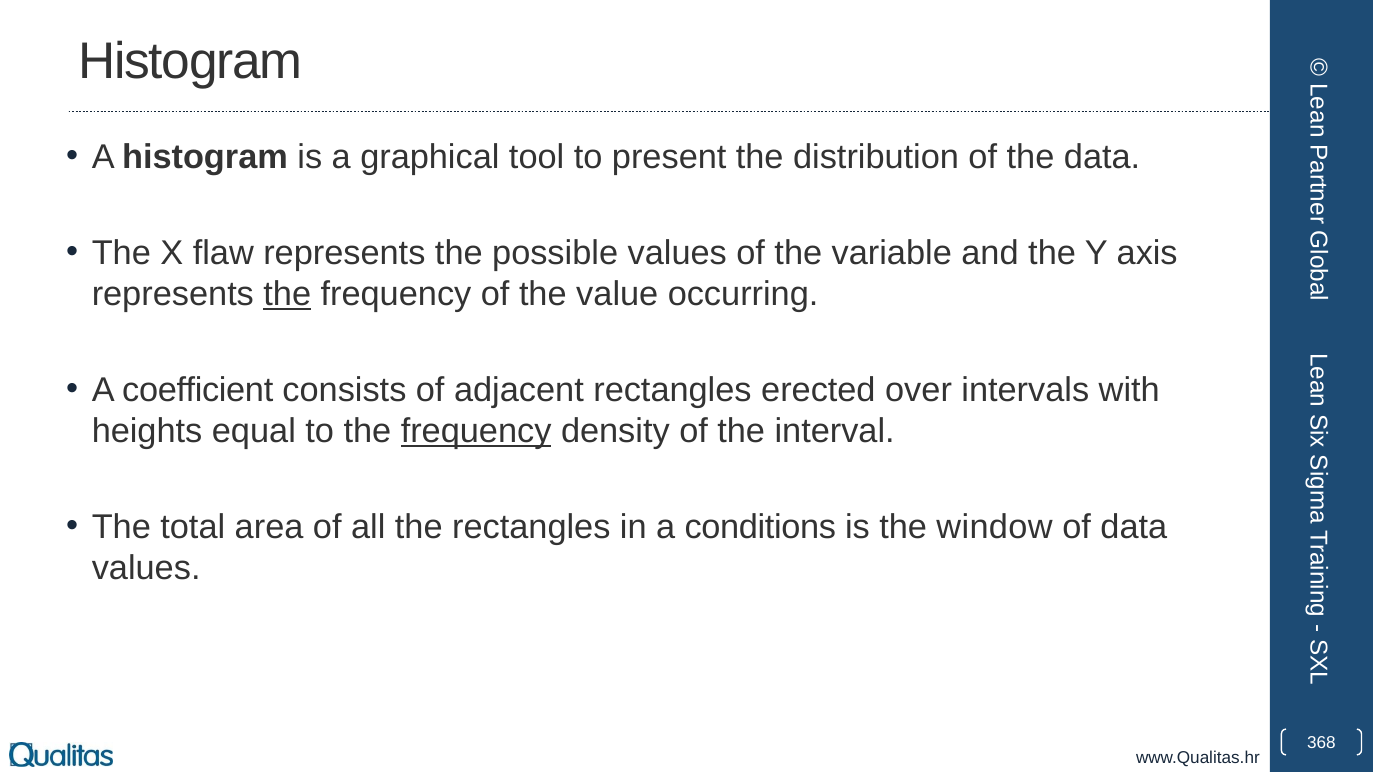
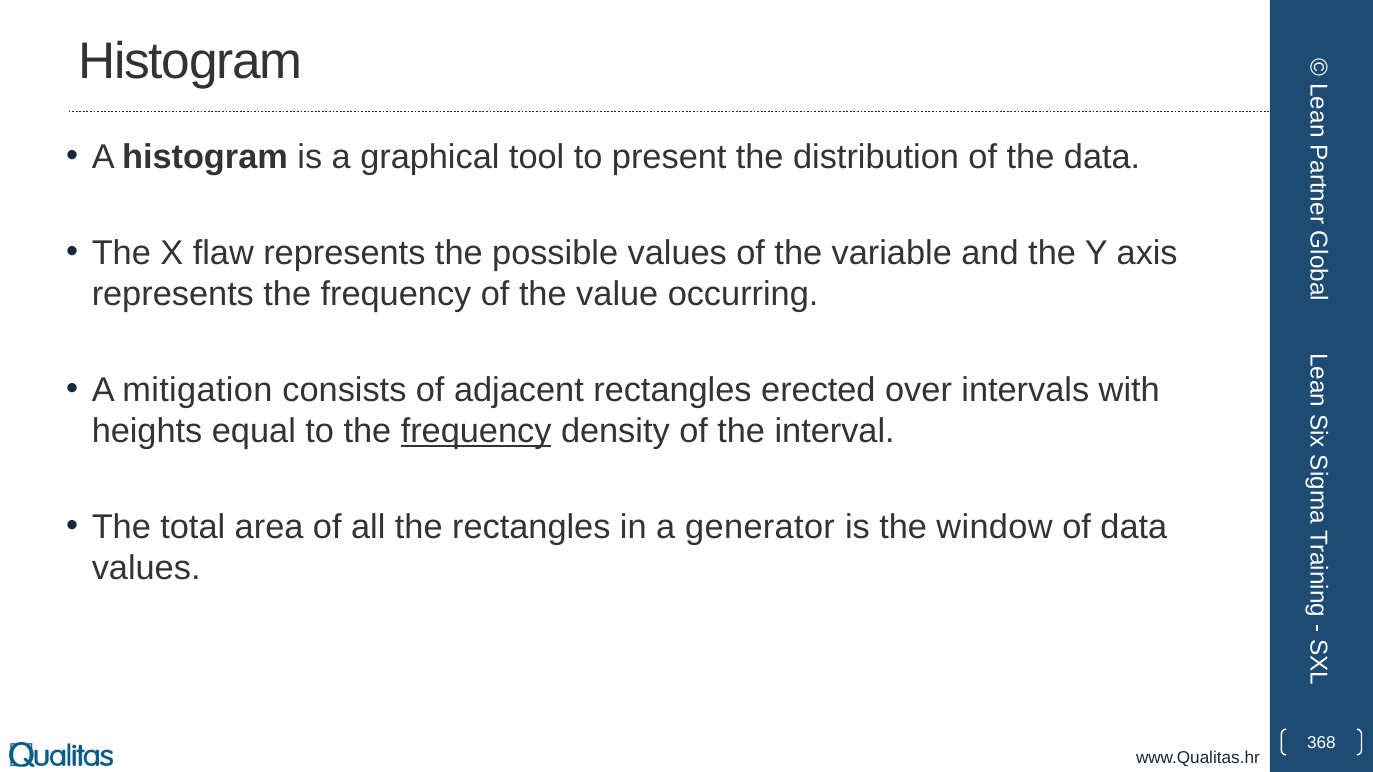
the at (287, 294) underline: present -> none
coefficient: coefficient -> mitigation
conditions: conditions -> generator
